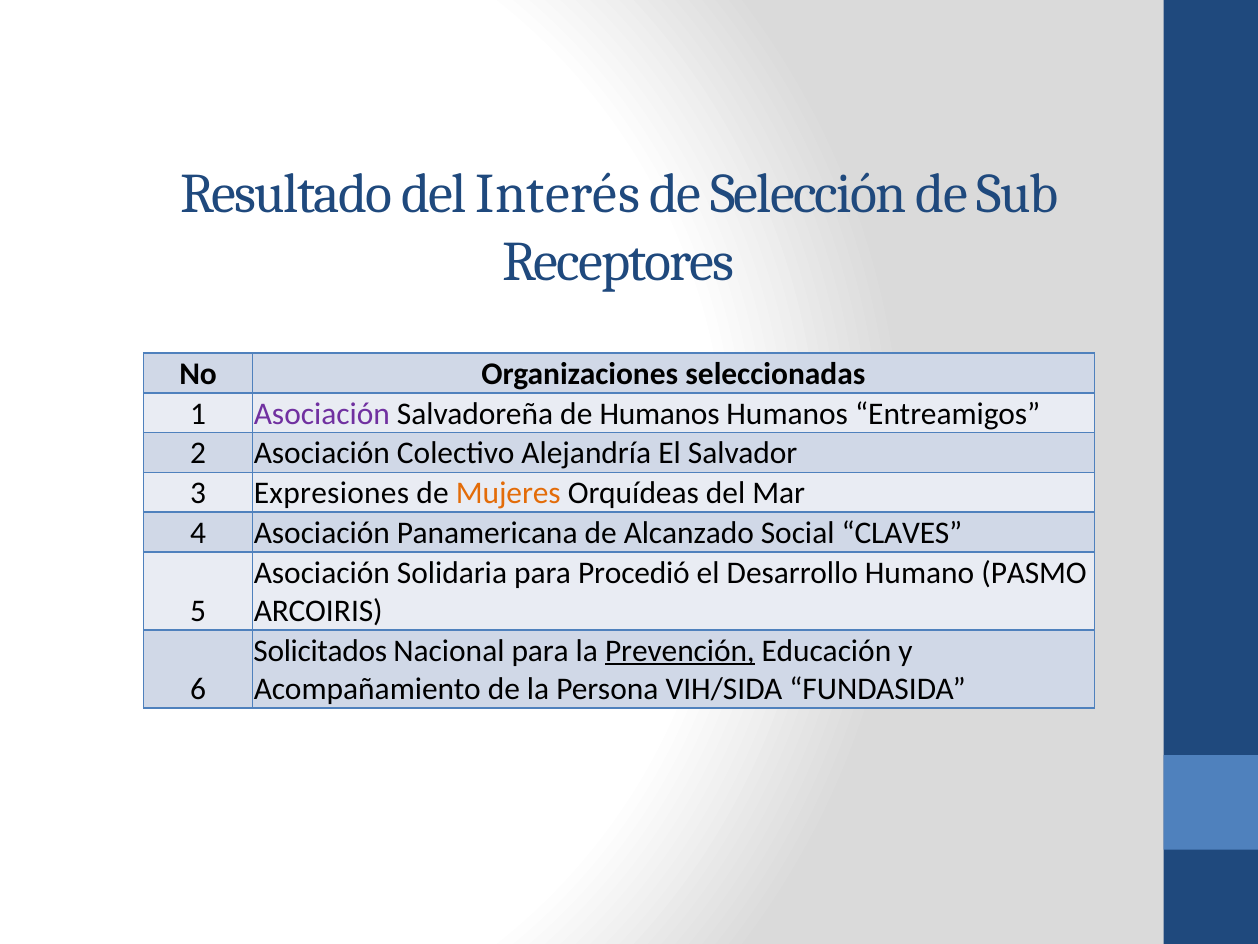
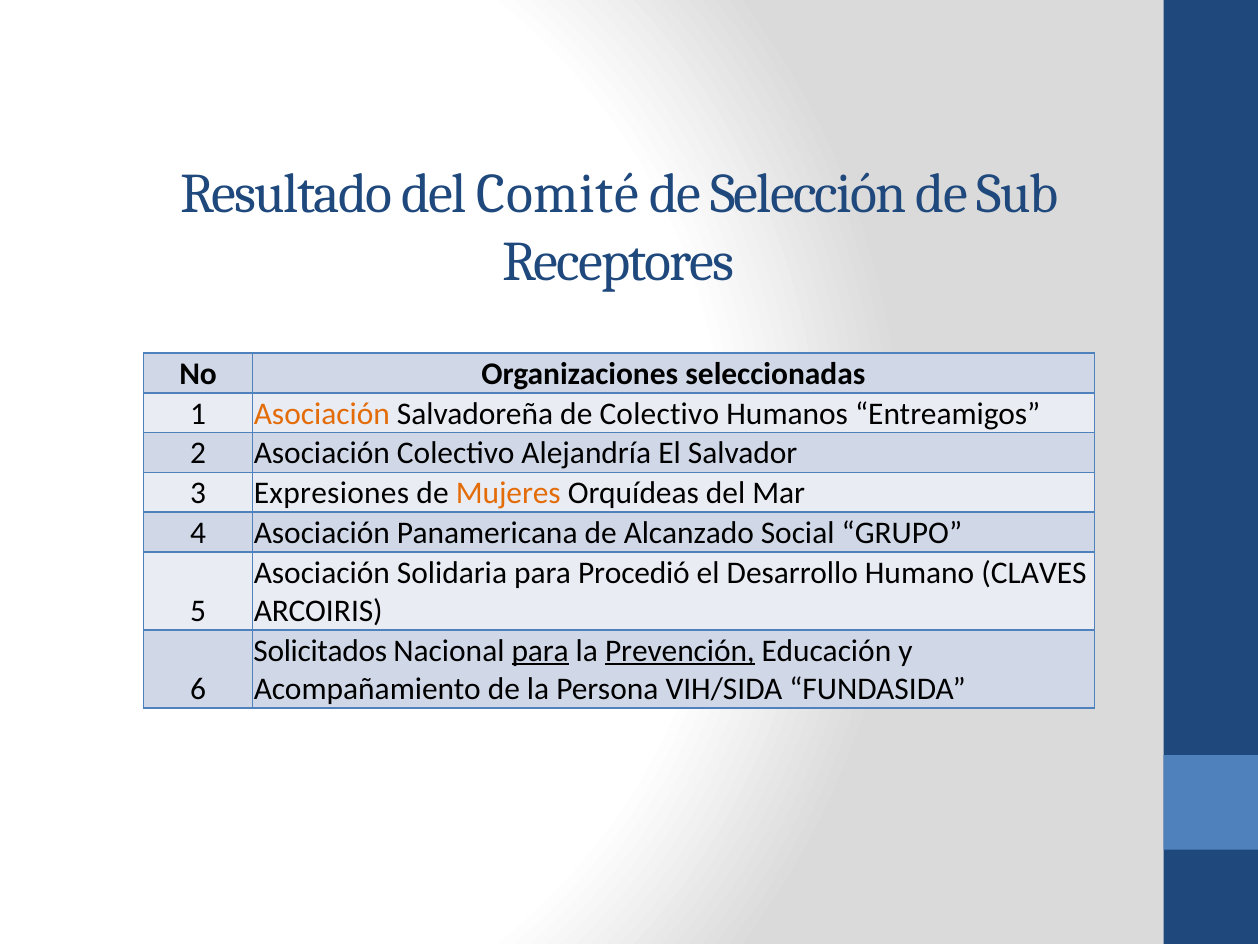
Interés: Interés -> Comité
Asociación at (322, 414) colour: purple -> orange
de Humanos: Humanos -> Colectivo
CLAVES: CLAVES -> GRUPO
PASMO: PASMO -> CLAVES
para at (540, 651) underline: none -> present
